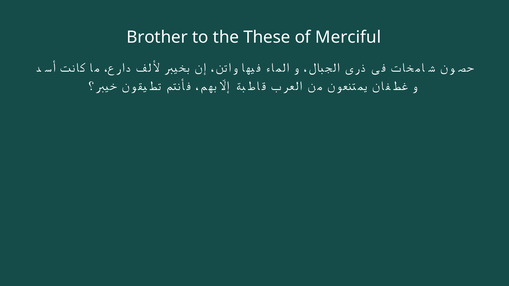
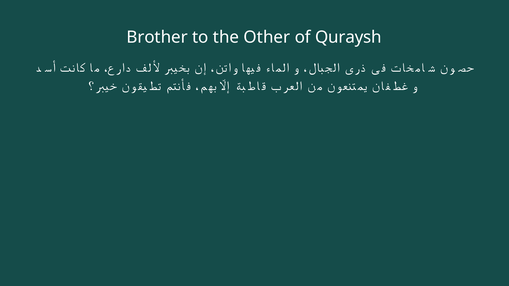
These: These -> Other
Merciful: Merciful -> Quraysh
